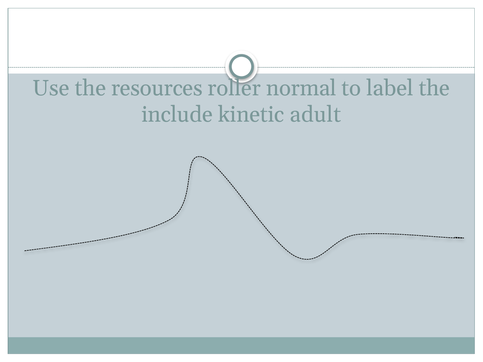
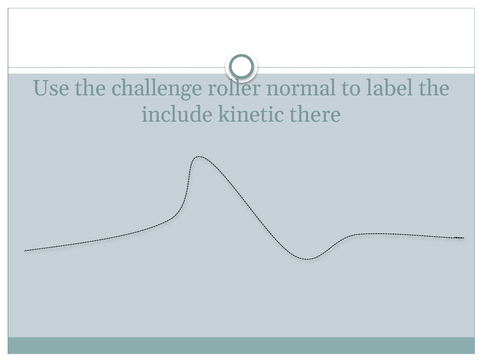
resources: resources -> challenge
adult: adult -> there
